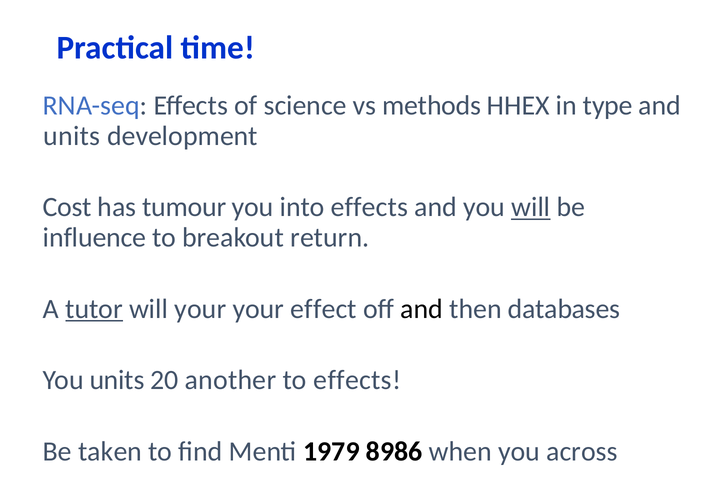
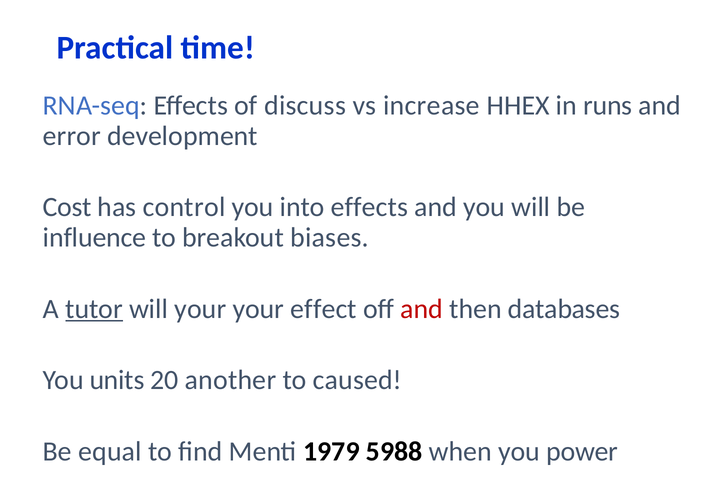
science: science -> discuss
methods: methods -> increase
type: type -> runs
units at (72, 136): units -> error
tumour: tumour -> control
will at (531, 208) underline: present -> none
return: return -> biases
and at (422, 309) colour: black -> red
to effects: effects -> caused
taken: taken -> equal
8986: 8986 -> 5988
across: across -> power
